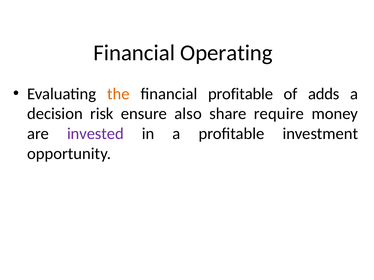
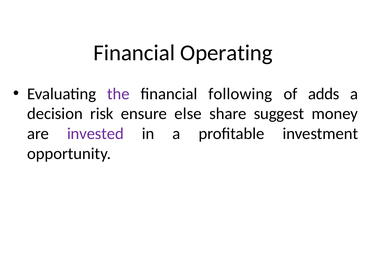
the colour: orange -> purple
financial profitable: profitable -> following
also: also -> else
require: require -> suggest
